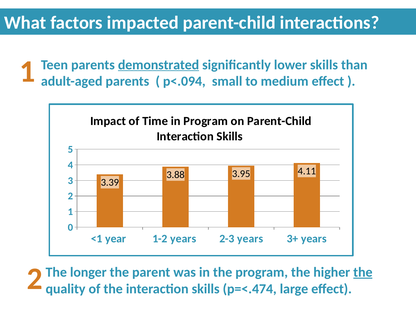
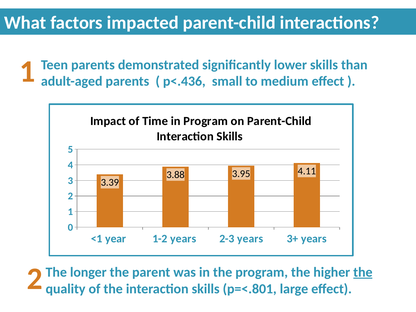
demonstrated underline: present -> none
p<.094: p<.094 -> p<.436
p=<.474: p=<.474 -> p=<.801
